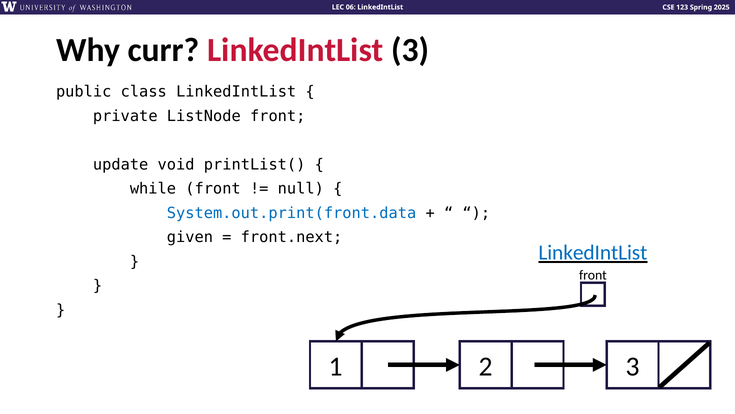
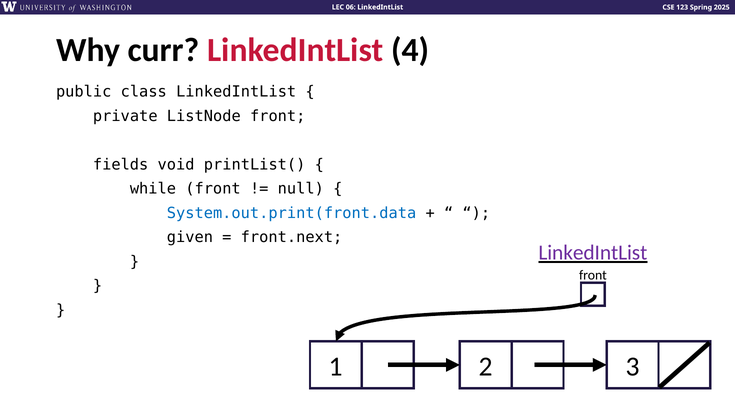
LinkedIntList 3: 3 -> 4
update: update -> fields
LinkedIntList at (593, 253) colour: blue -> purple
